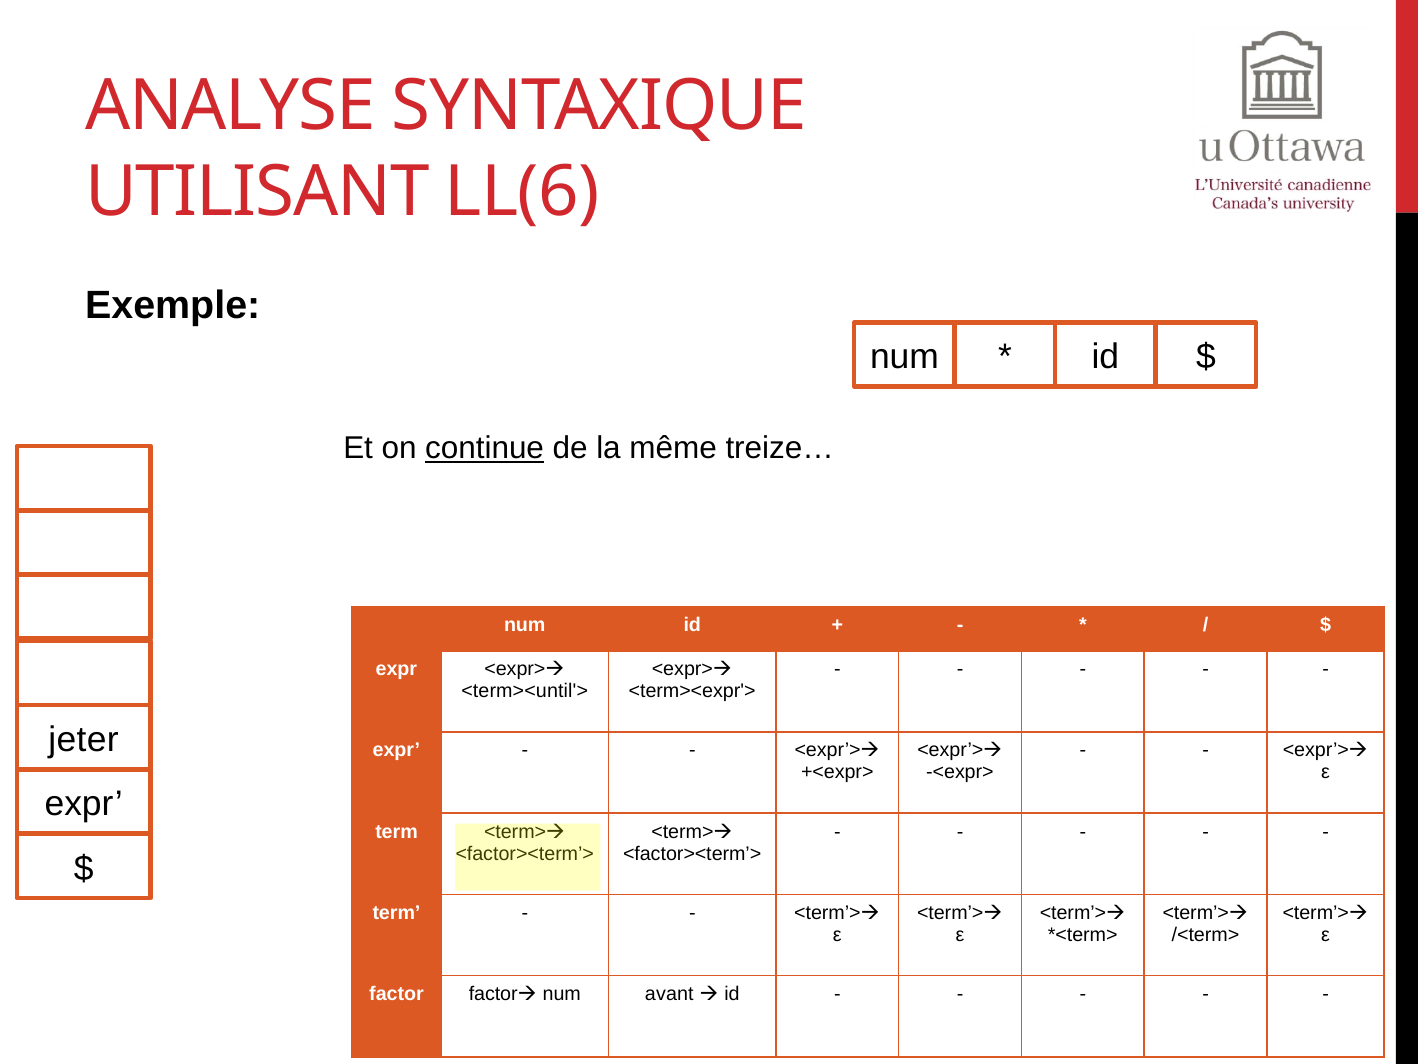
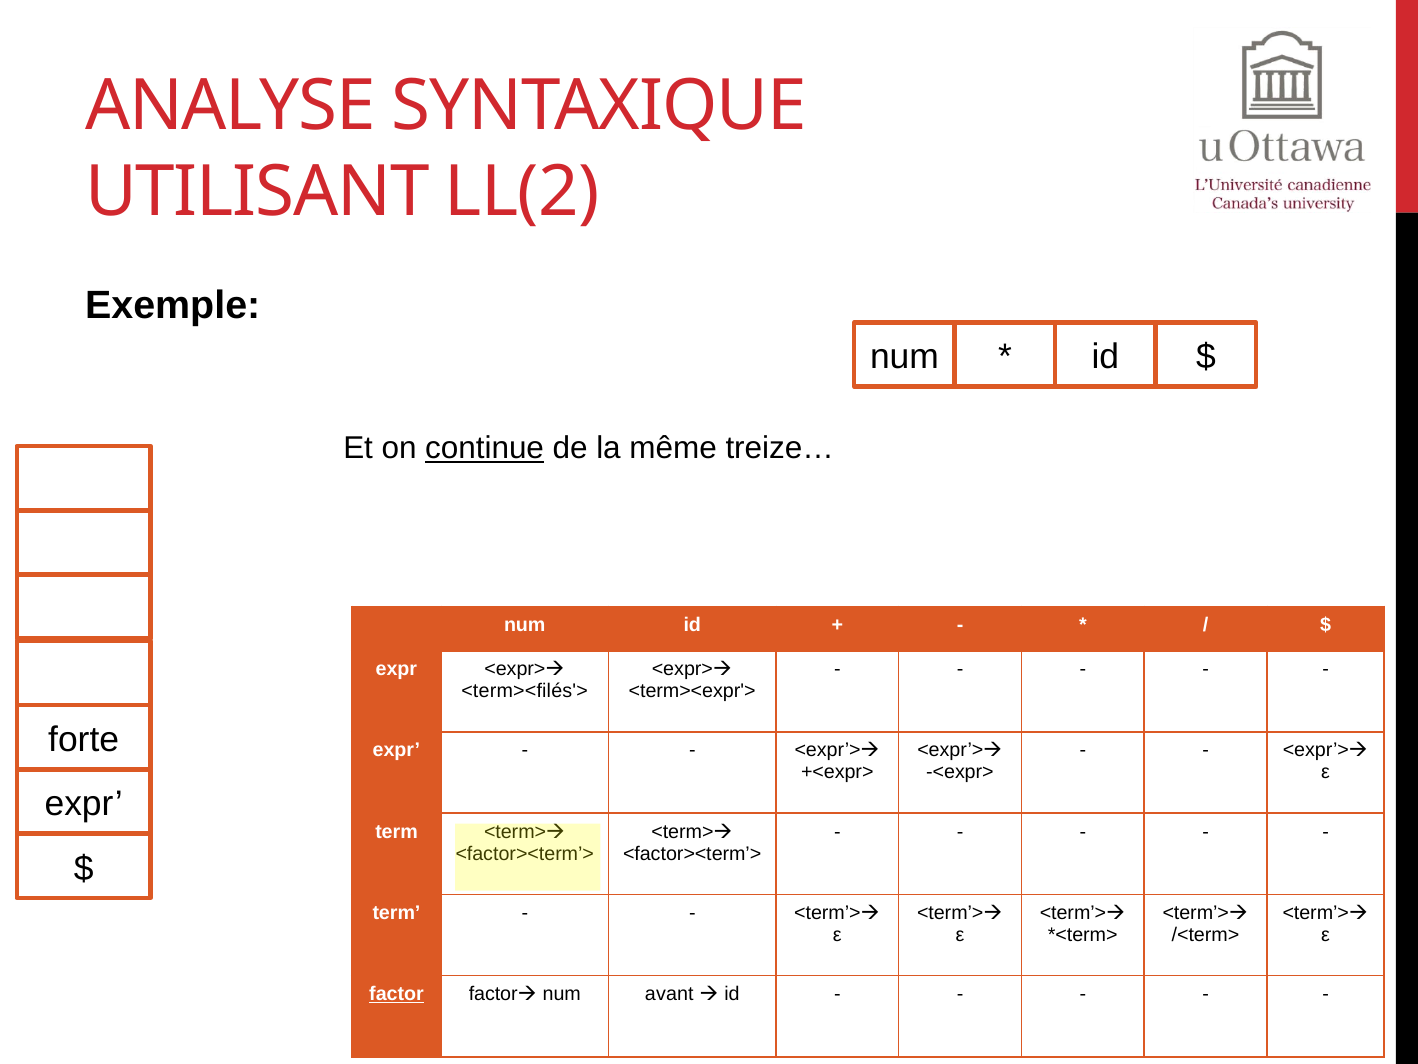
LL(6: LL(6 -> LL(2
<term><until'>: <term><until'> -> <term><filés'>
jeter: jeter -> forte
factor underline: none -> present
